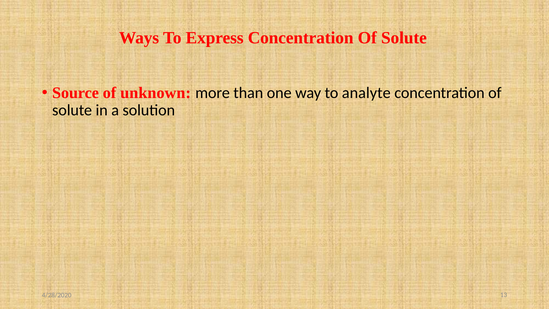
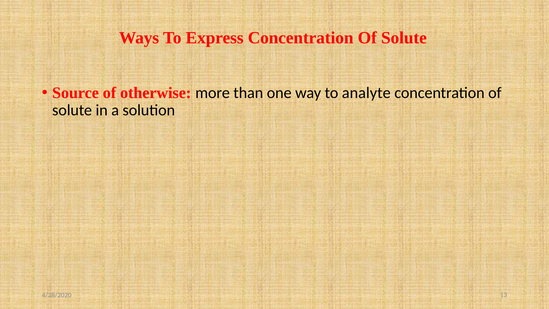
unknown: unknown -> otherwise
